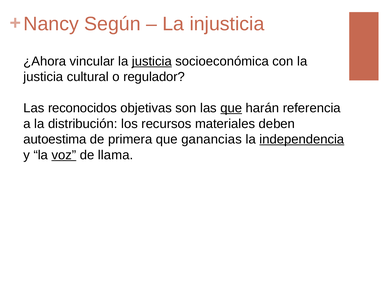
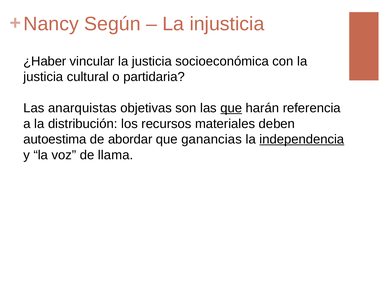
¿Ahora: ¿Ahora -> ¿Haber
justicia at (152, 61) underline: present -> none
regulador: regulador -> partidaria
reconocidos: reconocidos -> anarquistas
primera: primera -> abordar
voz underline: present -> none
